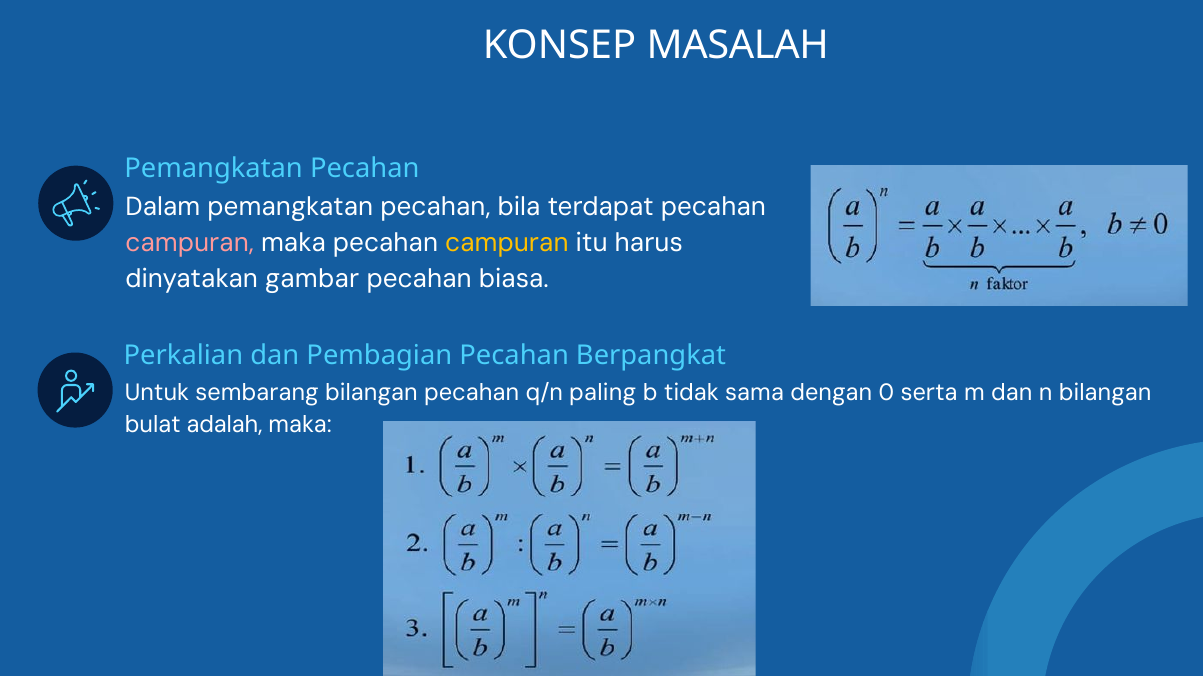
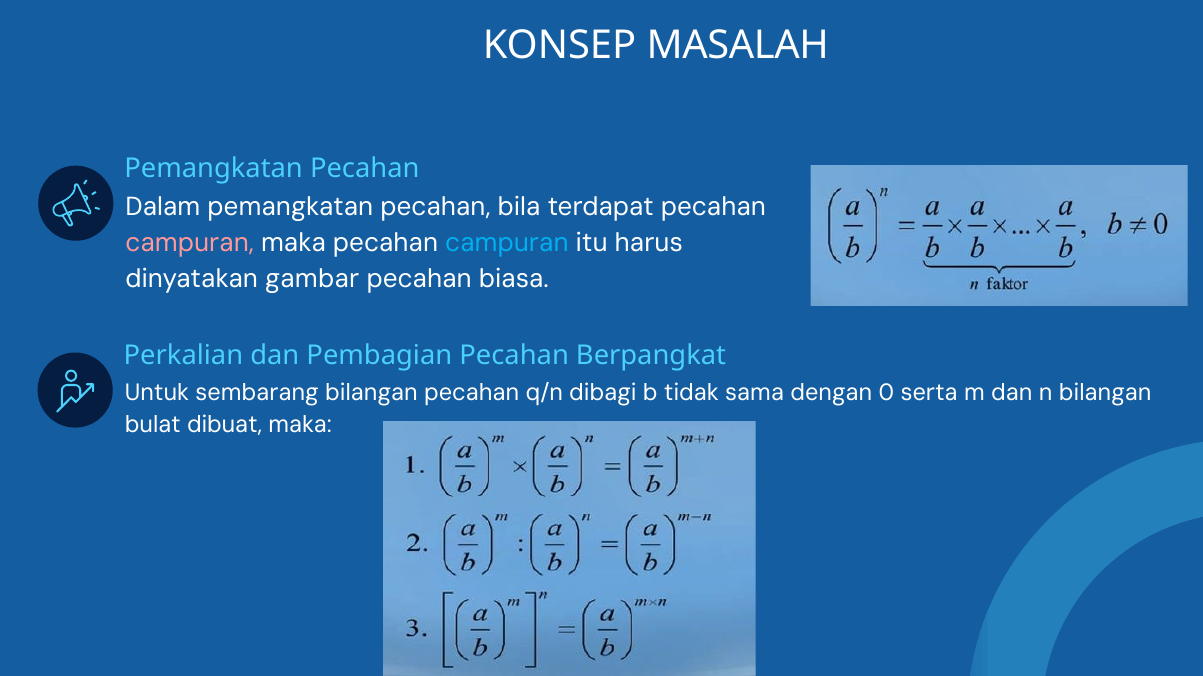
campuran at (507, 243) colour: yellow -> light blue
paling: paling -> dibagi
adalah: adalah -> dibuat
